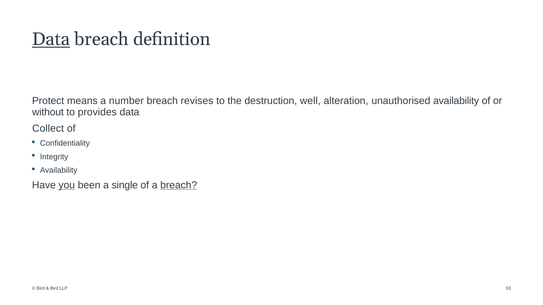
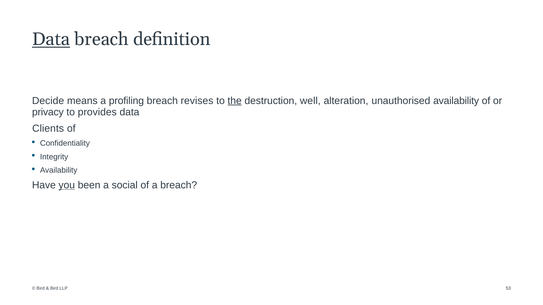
Protect: Protect -> Decide
number: number -> profiling
the underline: none -> present
without: without -> privacy
Collect: Collect -> Clients
single: single -> social
breach at (179, 185) underline: present -> none
